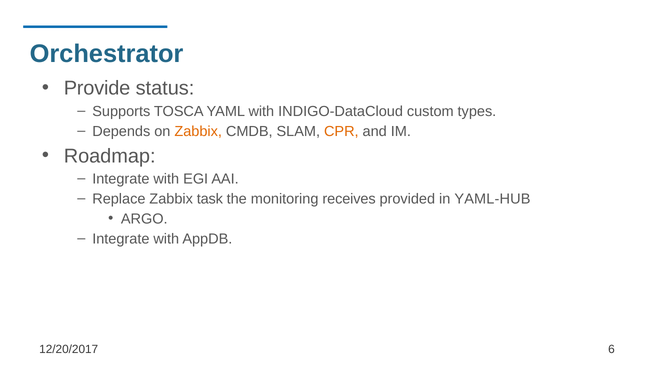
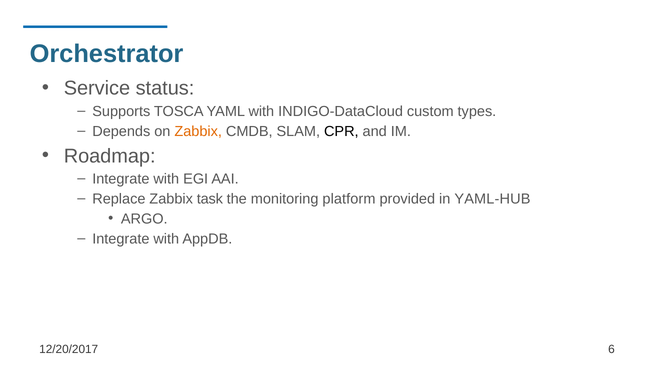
Provide: Provide -> Service
CPR colour: orange -> black
receives: receives -> platform
